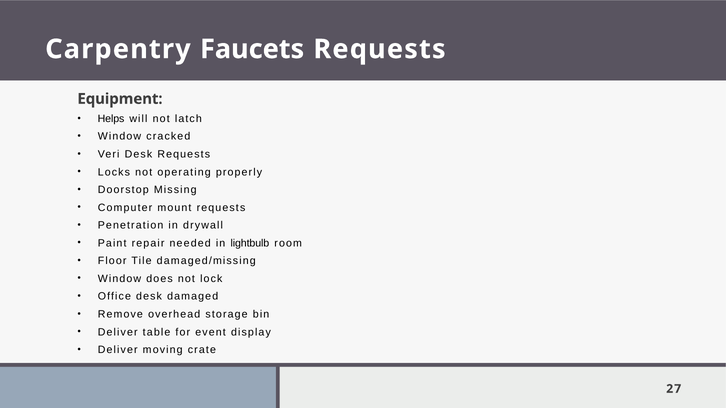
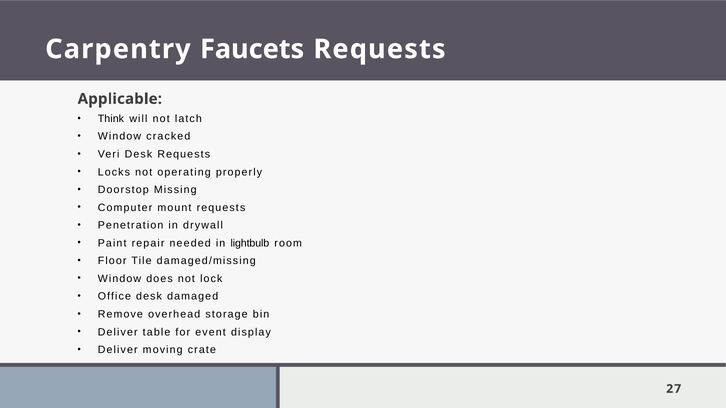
Equipment: Equipment -> Applicable
Helps: Helps -> Think
